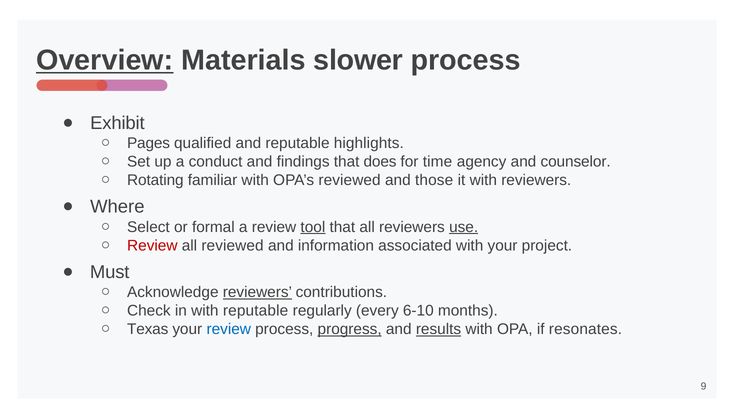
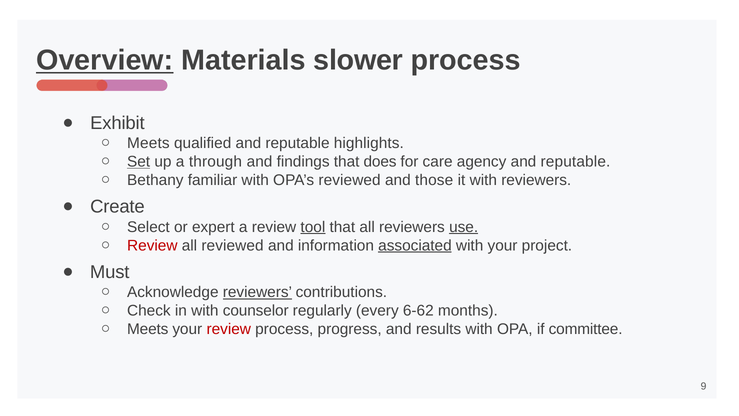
Pages at (149, 143): Pages -> Meets
Set underline: none -> present
conduct: conduct -> through
time: time -> care
agency and counselor: counselor -> reputable
Rotating: Rotating -> Bethany
Where: Where -> Create
formal: formal -> expert
associated underline: none -> present
with reputable: reputable -> counselor
6-10: 6-10 -> 6-62
Texas at (148, 329): Texas -> Meets
review at (229, 329) colour: blue -> red
progress underline: present -> none
results underline: present -> none
resonates: resonates -> committee
